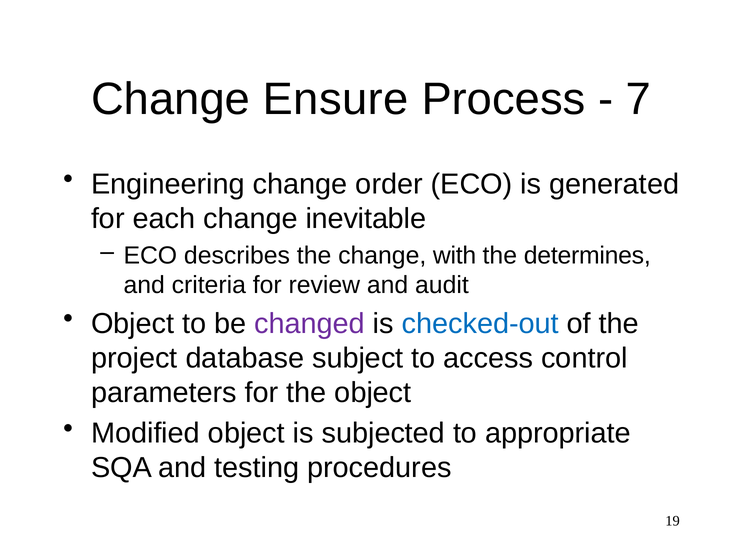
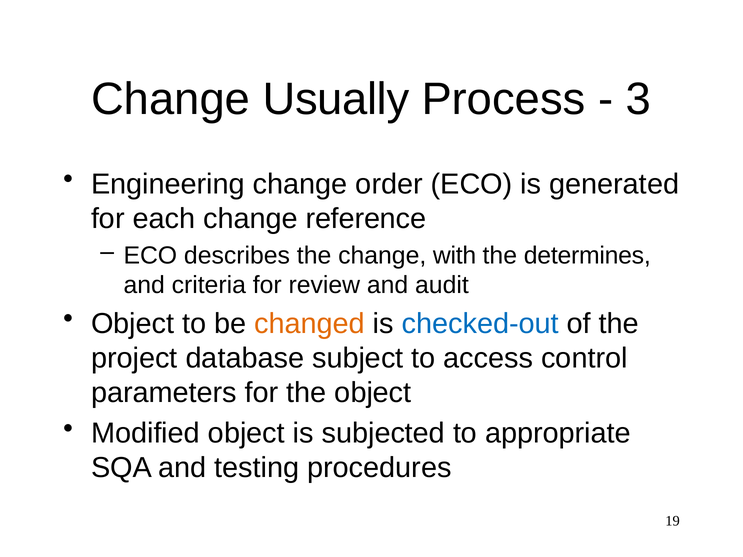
Ensure: Ensure -> Usually
7: 7 -> 3
inevitable: inevitable -> reference
changed colour: purple -> orange
